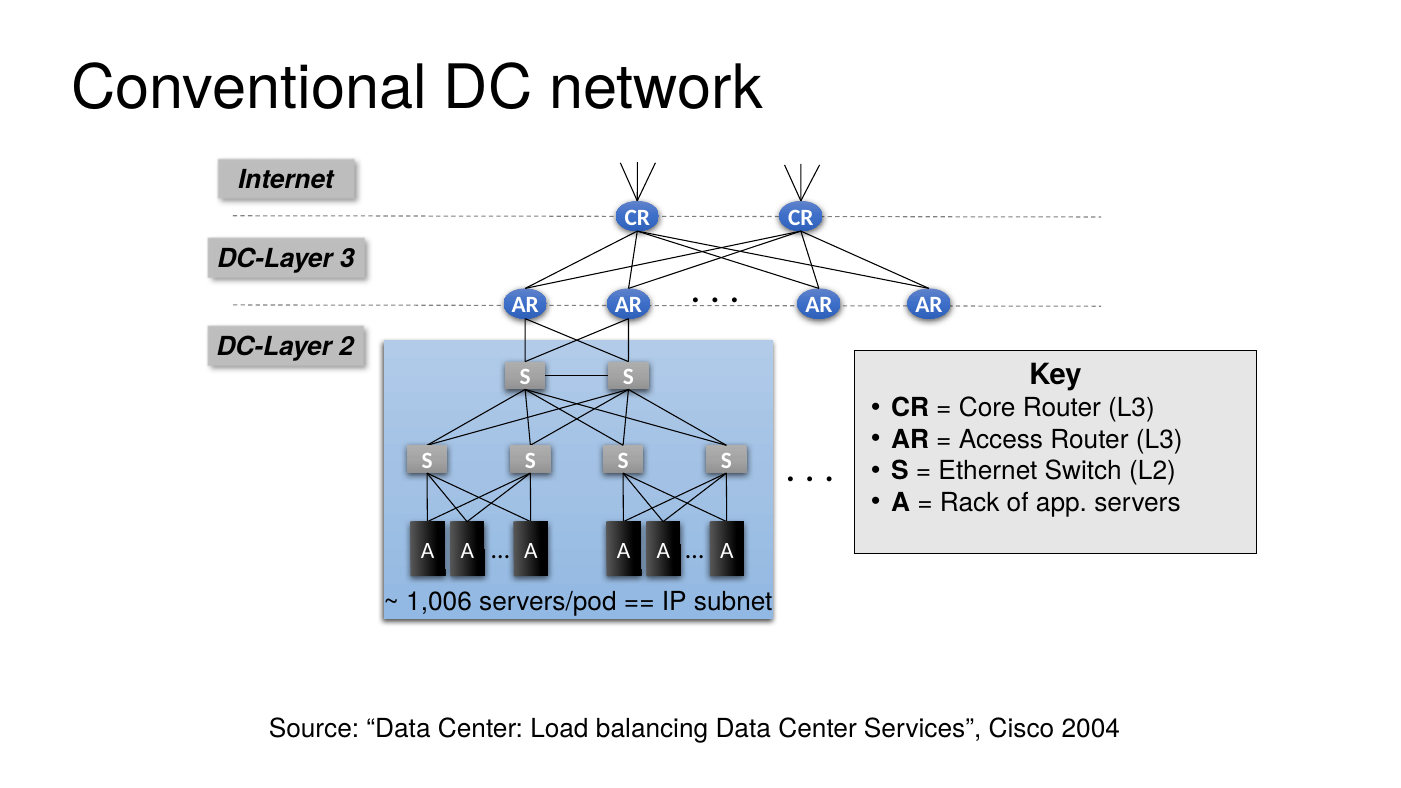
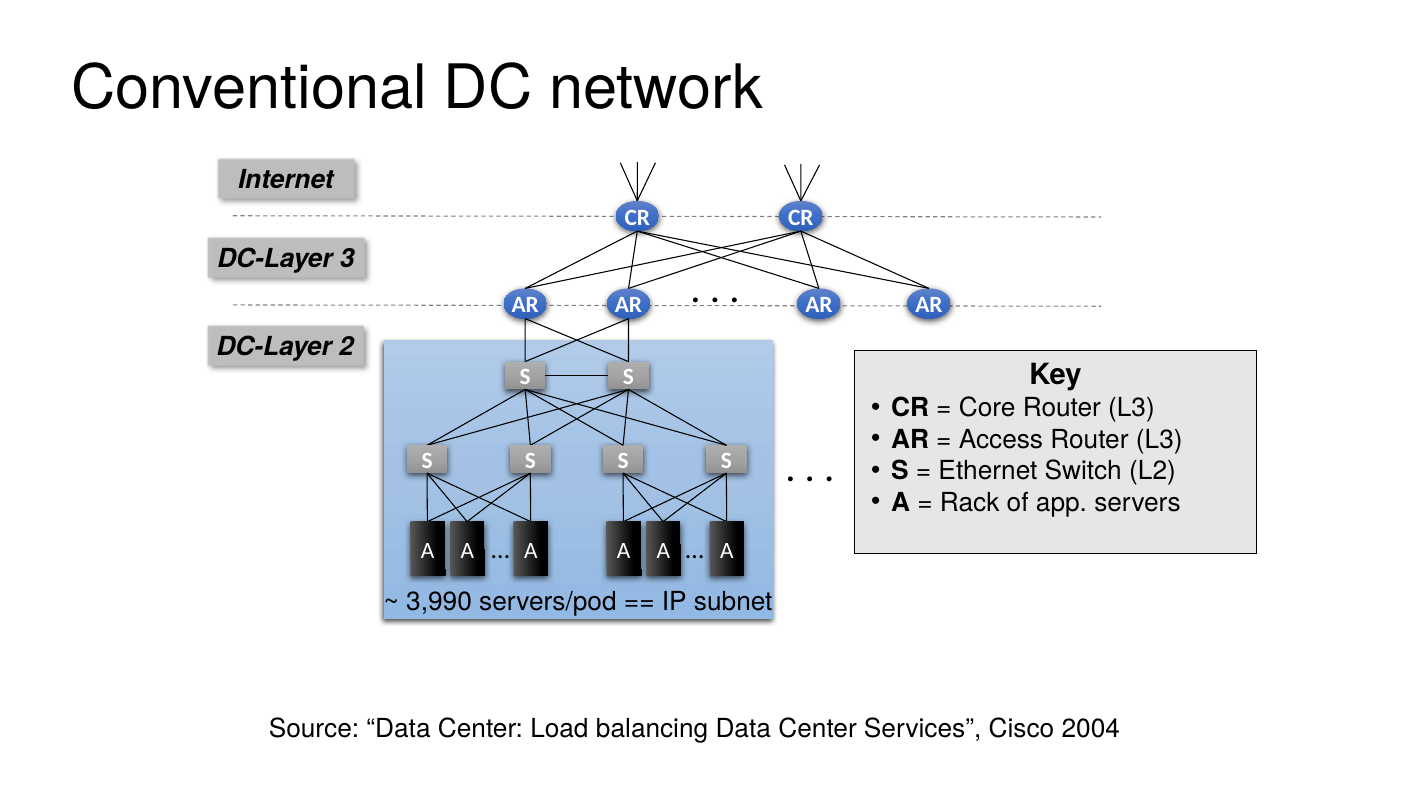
1,006: 1,006 -> 3,990
